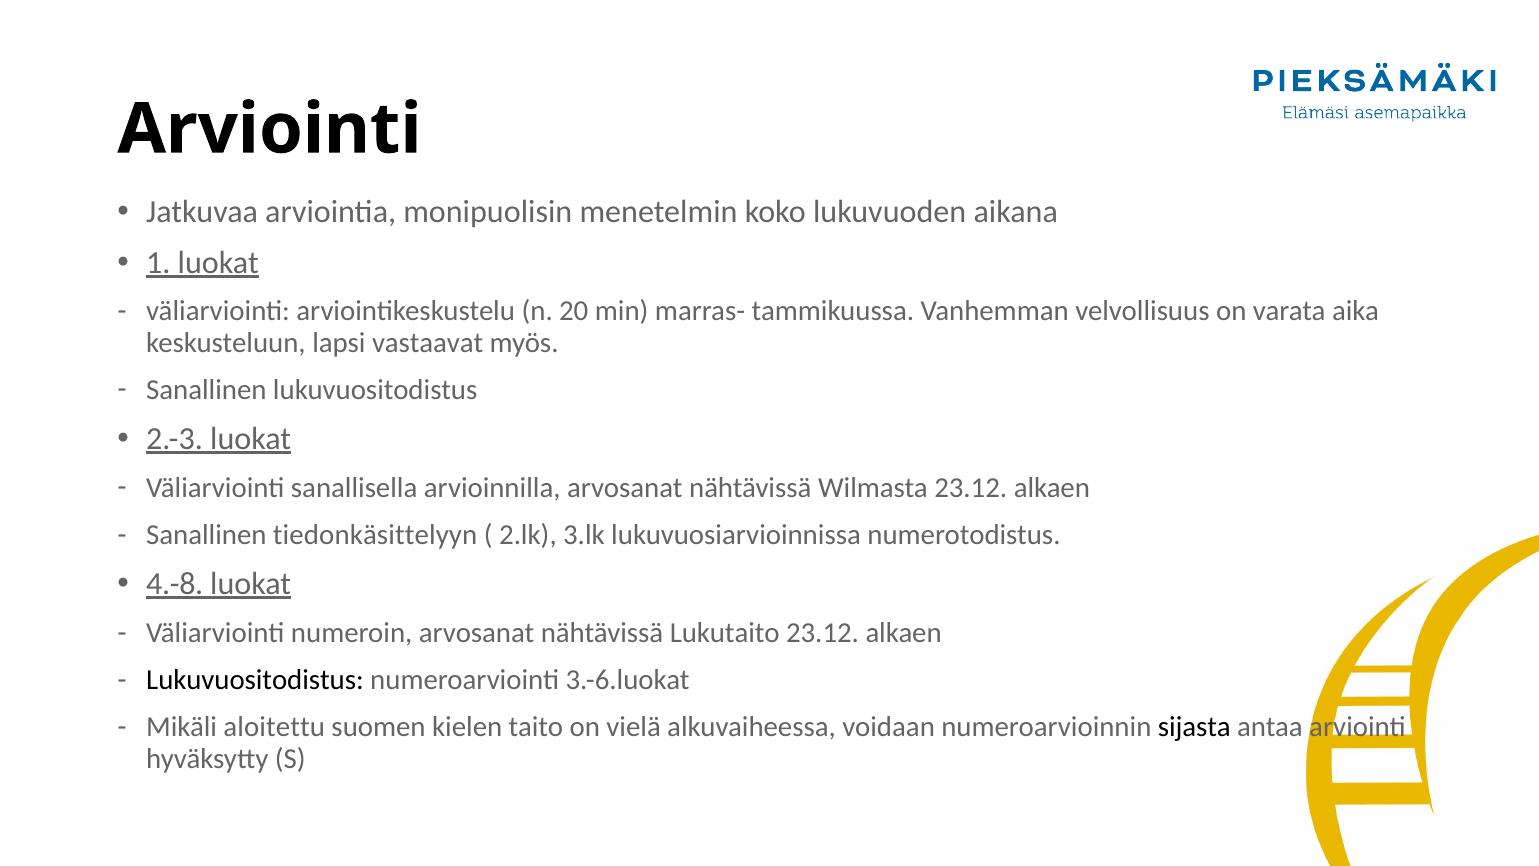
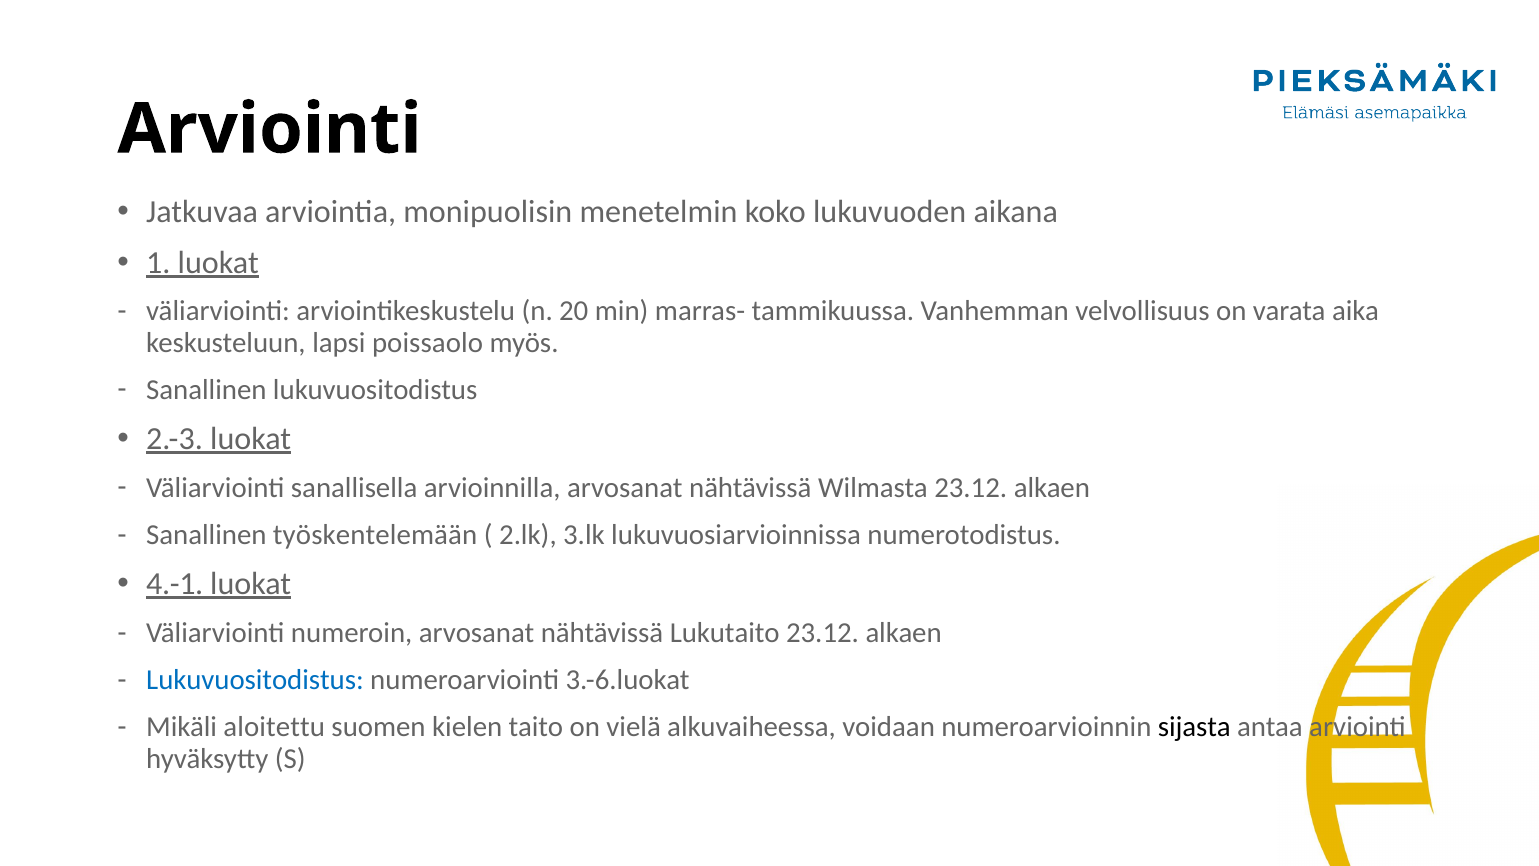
vastaavat: vastaavat -> poissaolo
tiedonkäsittelyyn: tiedonkäsittelyyn -> työskentelemään
4.-8: 4.-8 -> 4.-1
Lukuvuositodistus at (255, 680) colour: black -> blue
